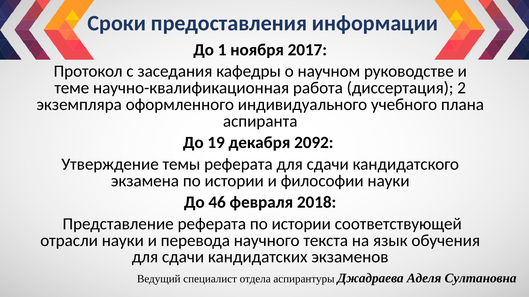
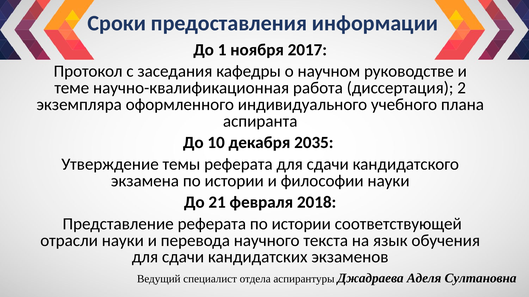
19: 19 -> 10
2092: 2092 -> 2035
46: 46 -> 21
